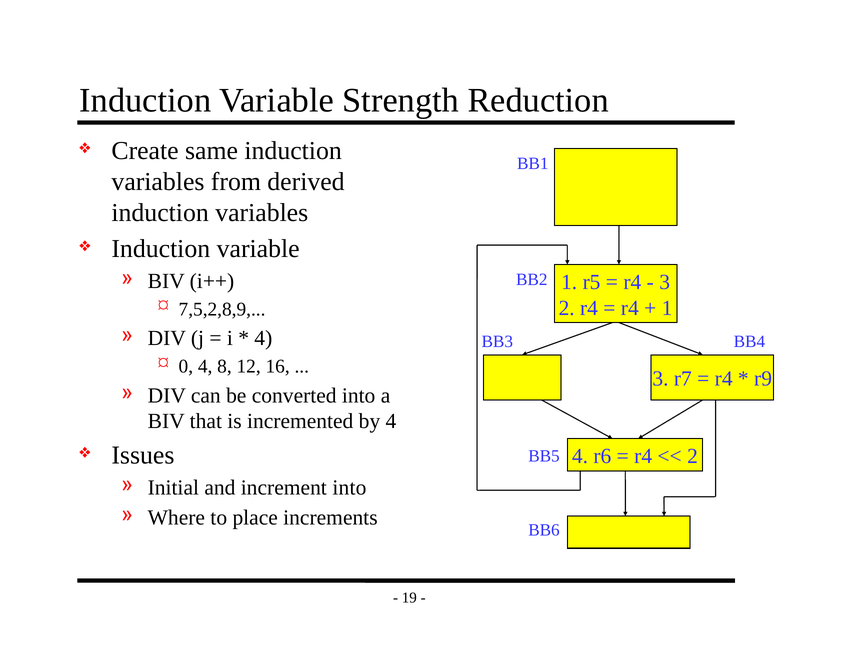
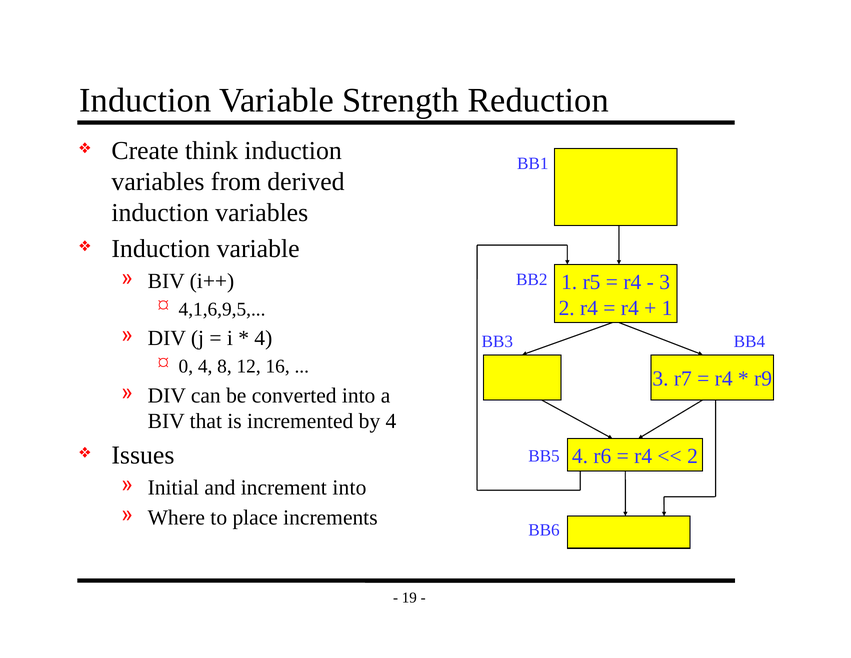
same: same -> think
7,5,2,8,9: 7,5,2,8,9 -> 4,1,6,9,5
